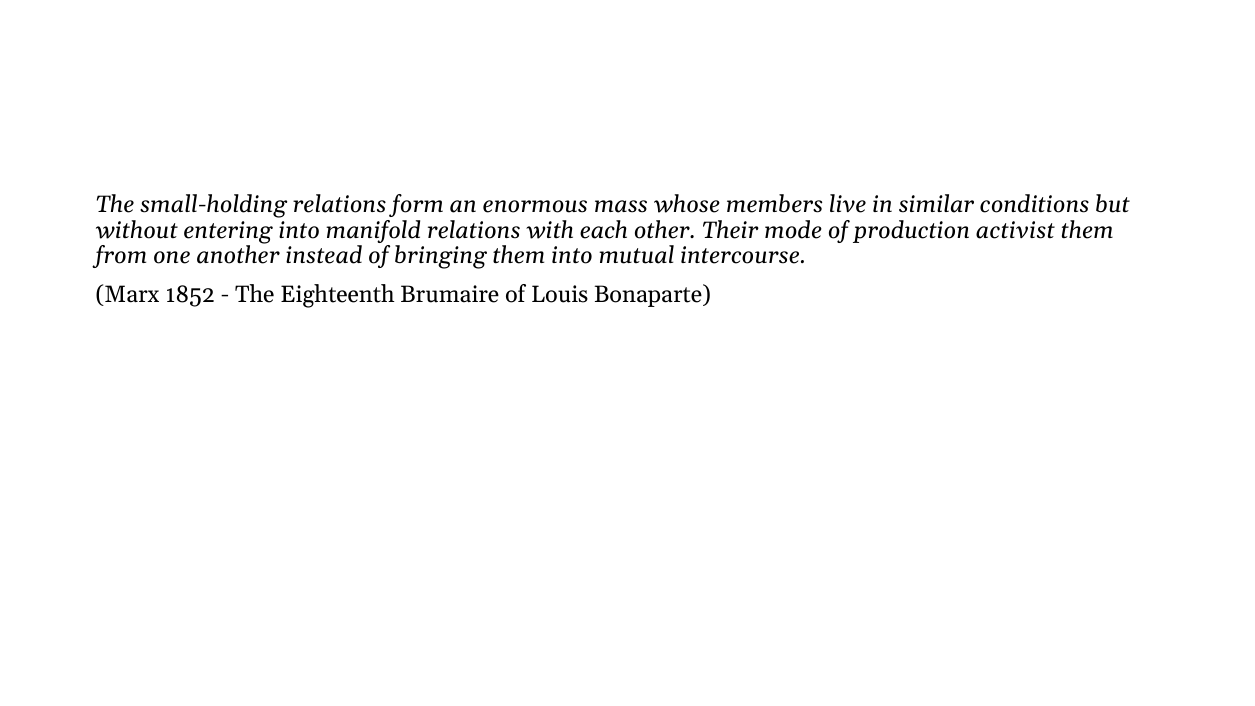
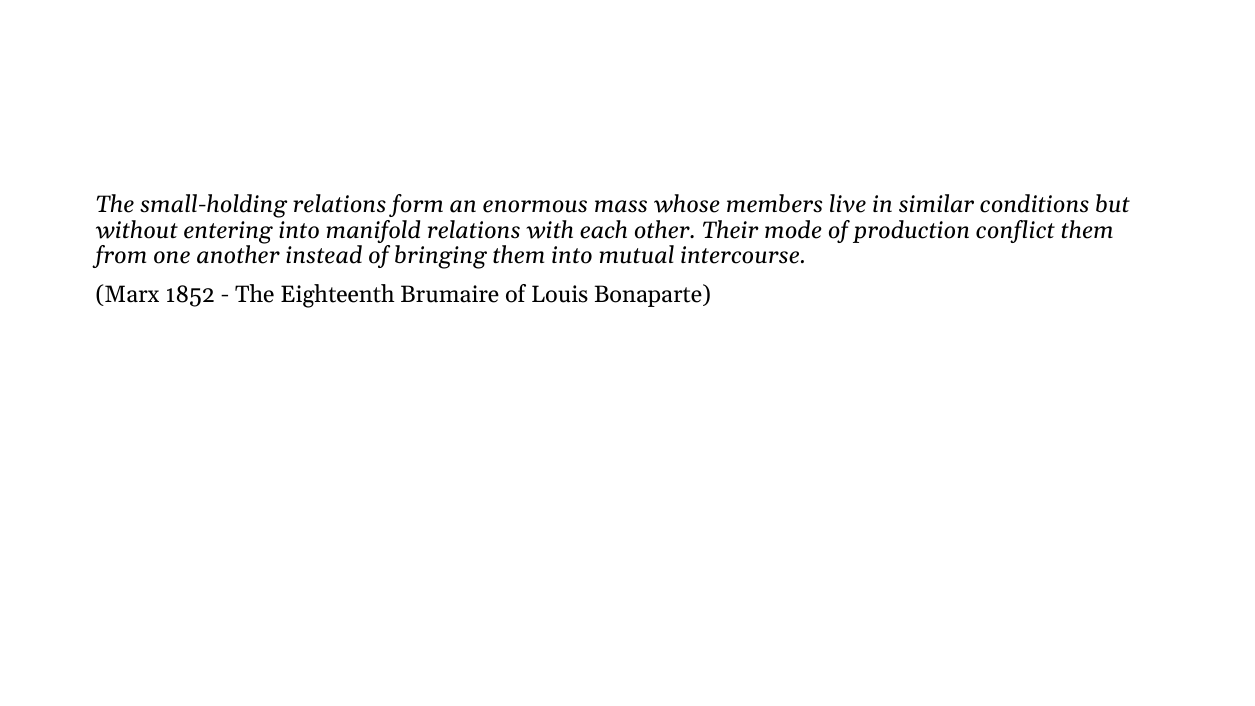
activist: activist -> conflict
